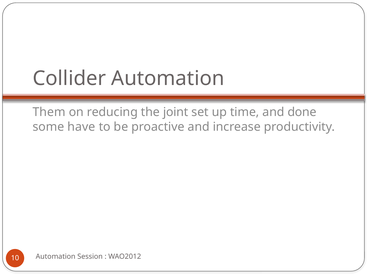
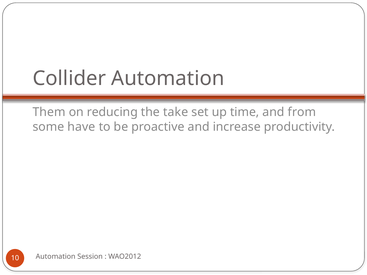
joint: joint -> take
done: done -> from
